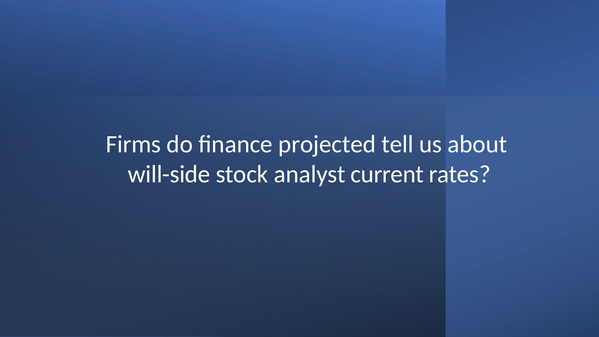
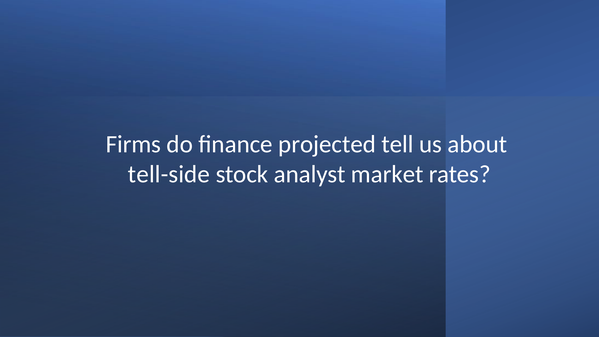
will-side: will-side -> tell-side
current: current -> market
